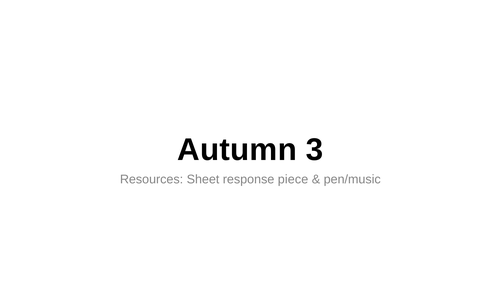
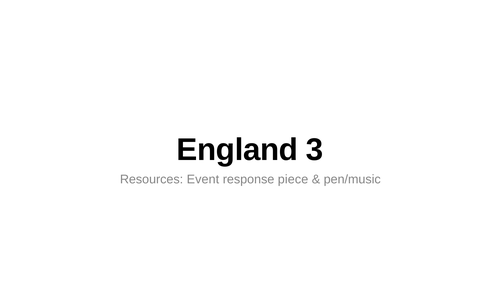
Autumn: Autumn -> England
Sheet: Sheet -> Event
